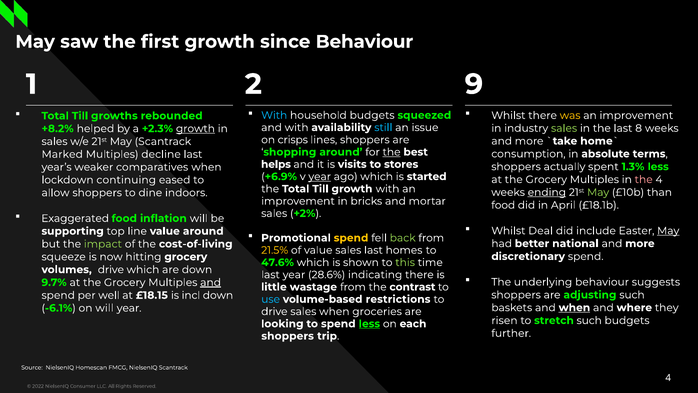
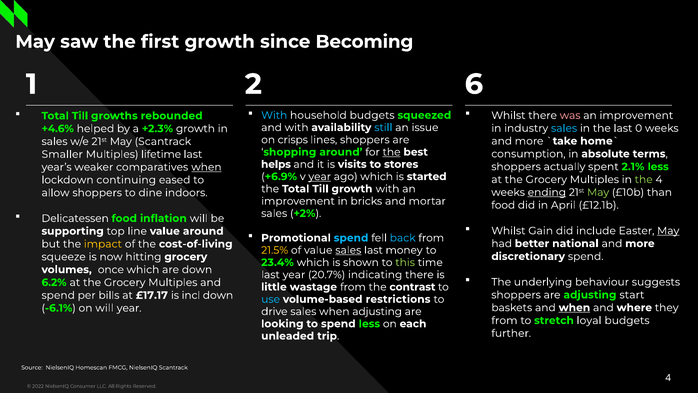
Behaviour at (364, 42): Behaviour -> Becoming
9: 9 -> 6
was colour: yellow -> pink
sales at (564, 128) colour: light green -> light blue
8: 8 -> 0
+8.2%: +8.2% -> +4.6%
growth at (195, 129) underline: present -> none
Marked: Marked -> Smaller
decline: decline -> lifetime
1.3%: 1.3% -> 2.1%
when at (206, 167) underline: none -> present
the at (644, 179) colour: pink -> light green
£18.1b: £18.1b -> £12.1b
Exaggerated: Exaggerated -> Delicatessen
Deal: Deal -> Gain
spend at (351, 238) colour: yellow -> light blue
back colour: light green -> light blue
impact colour: light green -> yellow
sales at (348, 250) underline: none -> present
homes: homes -> money
47.6%: 47.6% -> 23.4%
volumes drive: drive -> once
28.6%: 28.6% -> 20.7%
9.7%: 9.7% -> 6.2%
and at (211, 282) underline: present -> none
adjusting such: such -> start
well: well -> bills
£18.15: £18.15 -> £17.17
when groceries: groceries -> adjusting
risen at (504, 320): risen -> from
stretch such: such -> loyal
less at (369, 323) underline: present -> none
shoppers at (288, 336): shoppers -> unleaded
